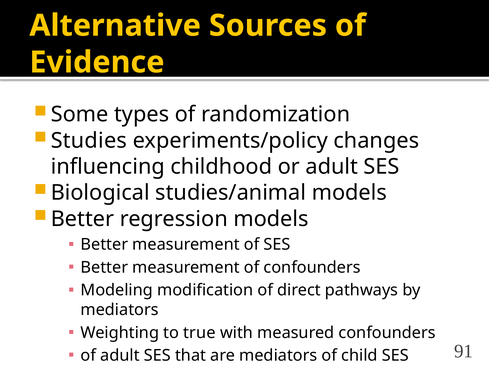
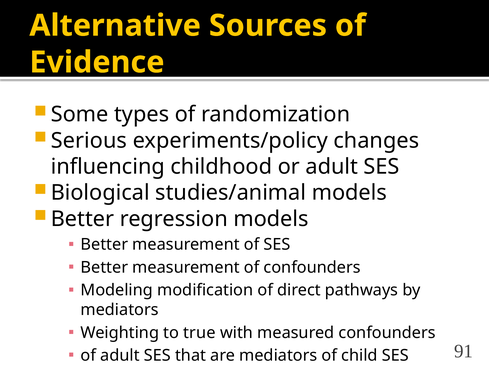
Studies: Studies -> Serious
